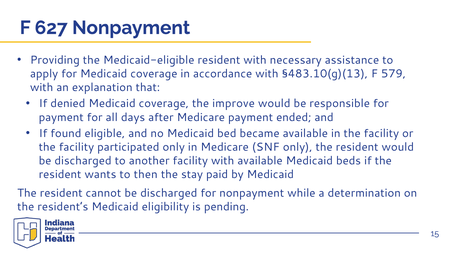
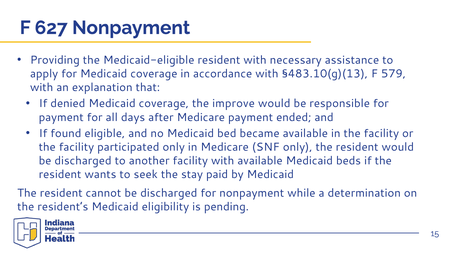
then: then -> seek
